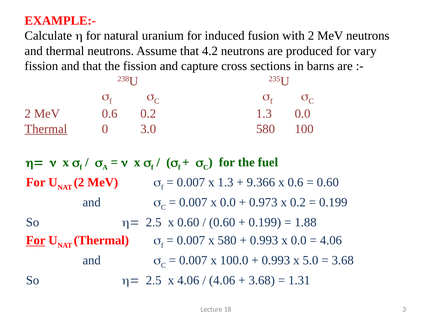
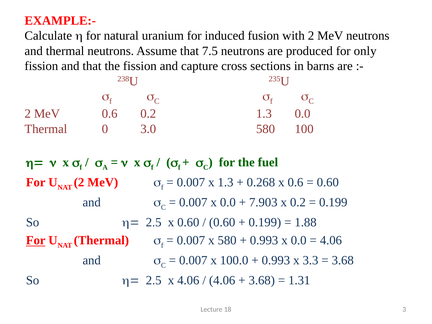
4.2: 4.2 -> 7.5
vary: vary -> only
Thermal at (46, 129) underline: present -> none
9.366: 9.366 -> 0.268
0.973: 0.973 -> 7.903
5.0: 5.0 -> 3.3
